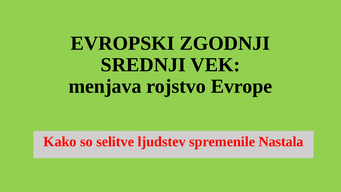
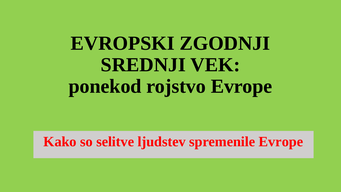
menjava: menjava -> ponekod
spremenile Nastala: Nastala -> Evrope
